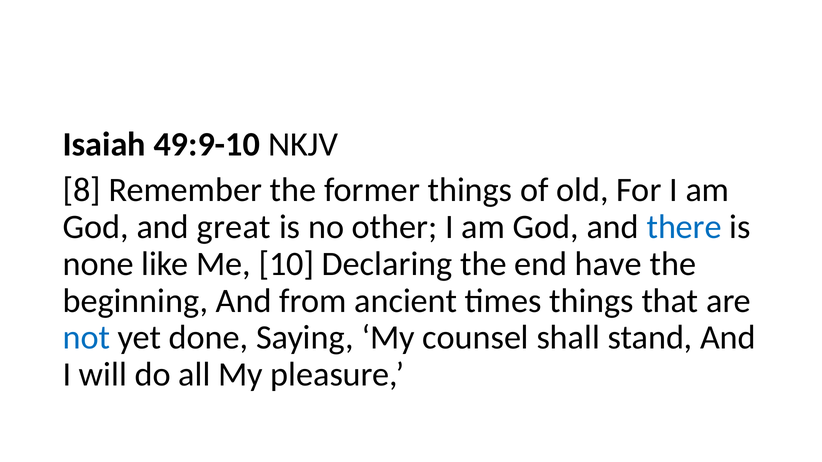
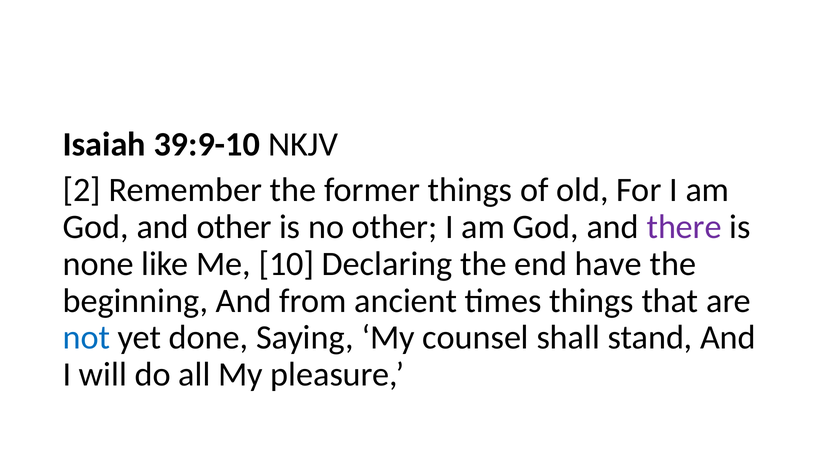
49:9-10: 49:9-10 -> 39:9-10
8: 8 -> 2
and great: great -> other
there colour: blue -> purple
